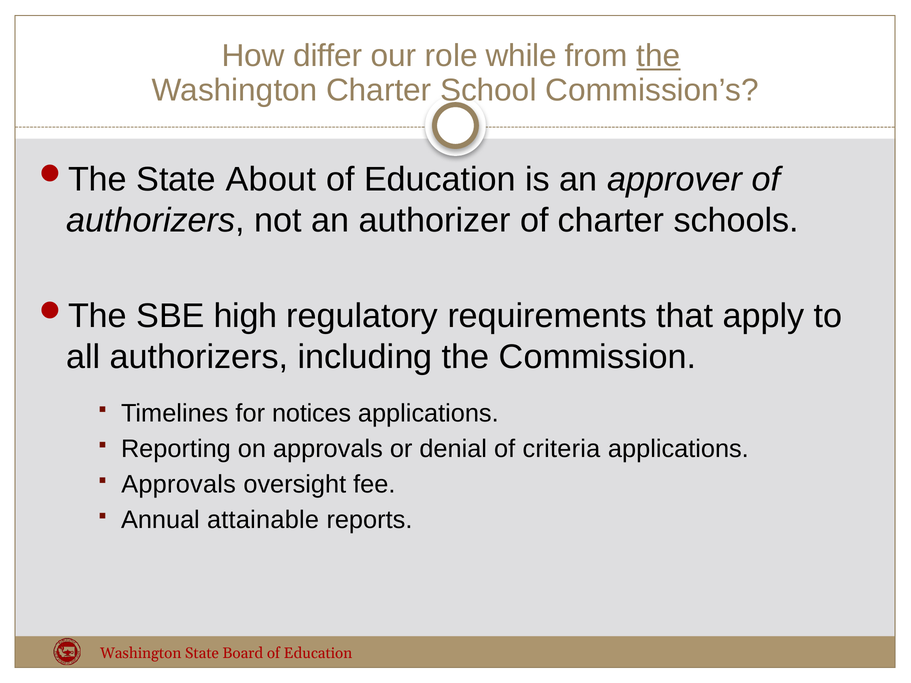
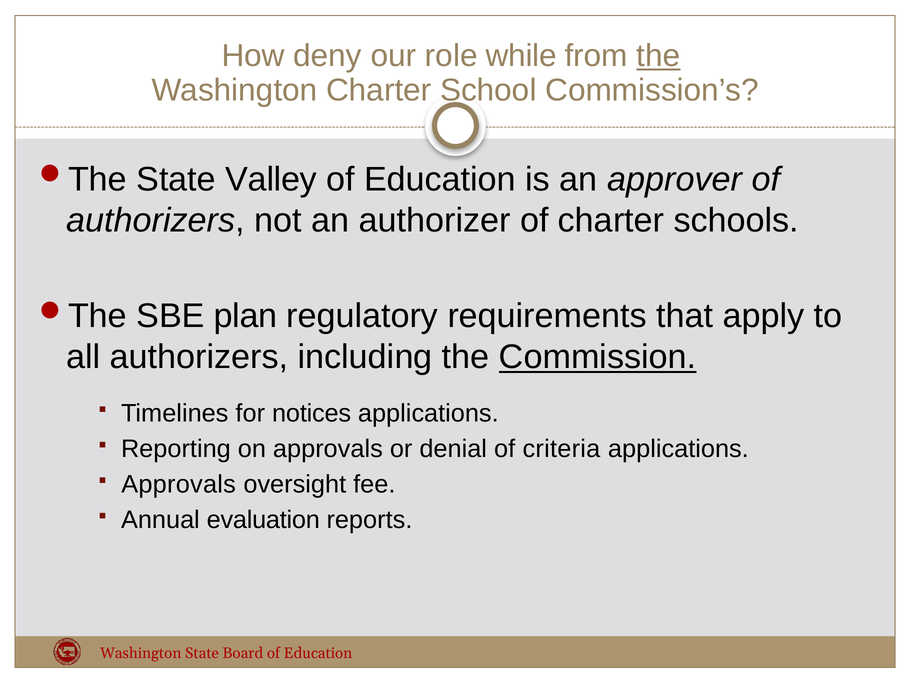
differ: differ -> deny
About: About -> Valley
high: high -> plan
Commission underline: none -> present
attainable: attainable -> evaluation
